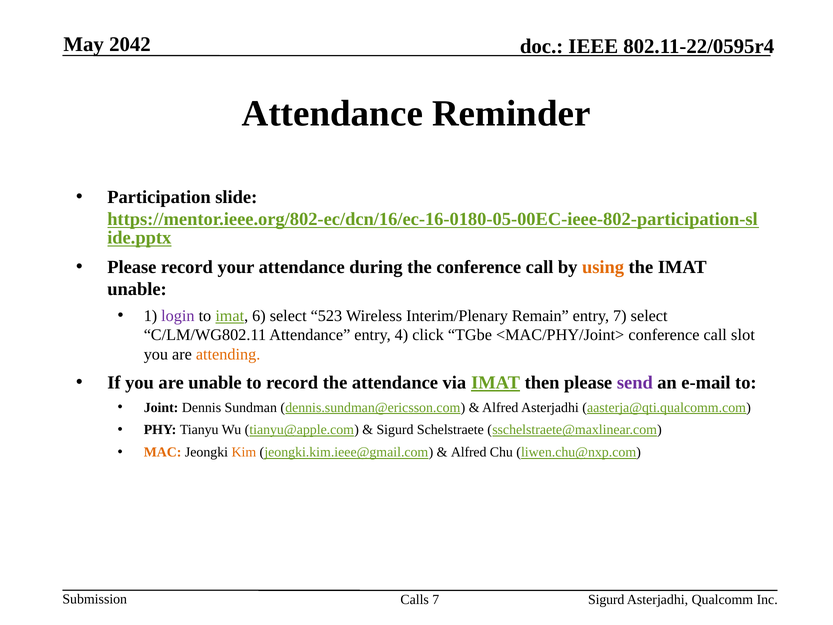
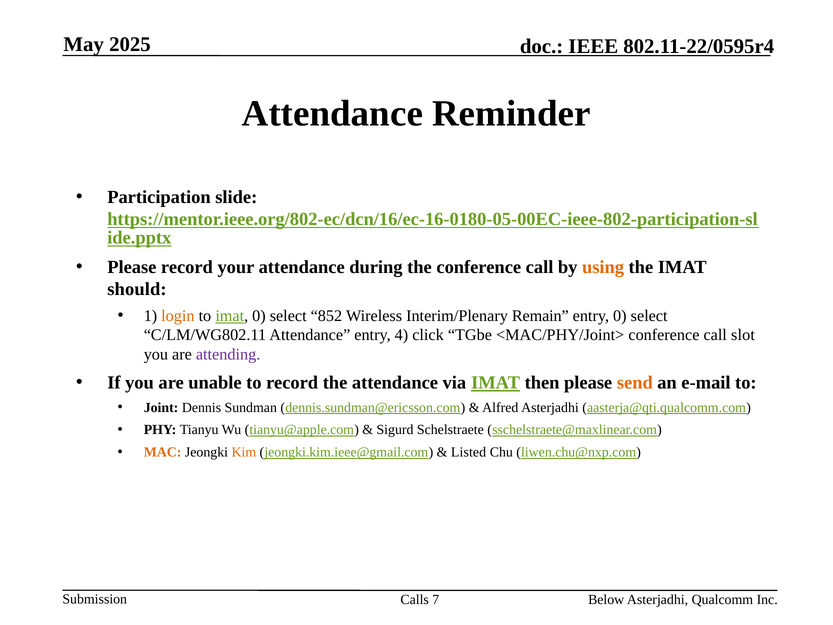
2042: 2042 -> 2025
unable at (137, 289): unable -> should
login colour: purple -> orange
imat 6: 6 -> 0
523: 523 -> 852
entry 7: 7 -> 0
attending colour: orange -> purple
send colour: purple -> orange
Alfred at (469, 452): Alfred -> Listed
Sigurd at (606, 599): Sigurd -> Below
